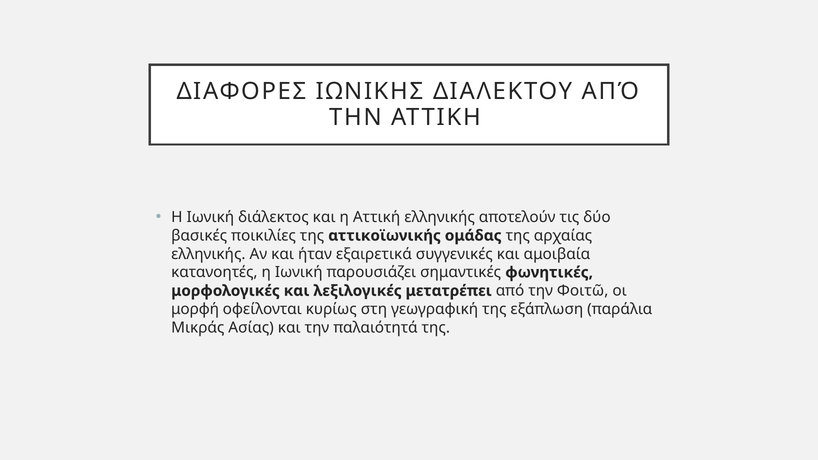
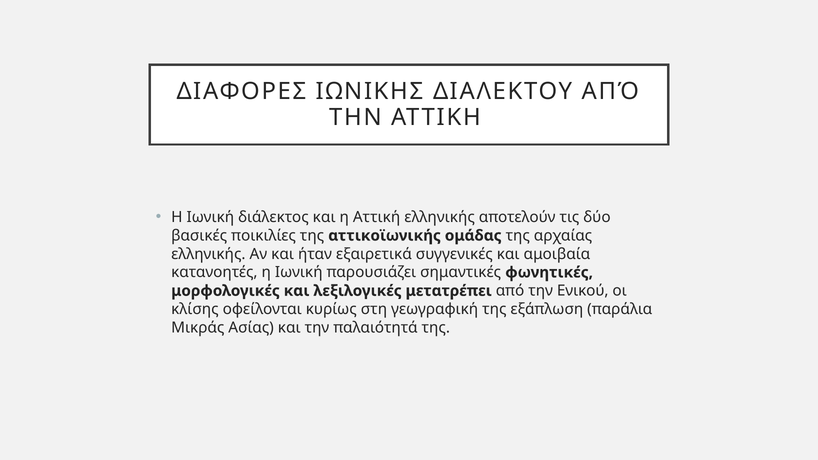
Φοιτῶ: Φοιτῶ -> Ενικού
μορφή: μορφή -> κλίσης
